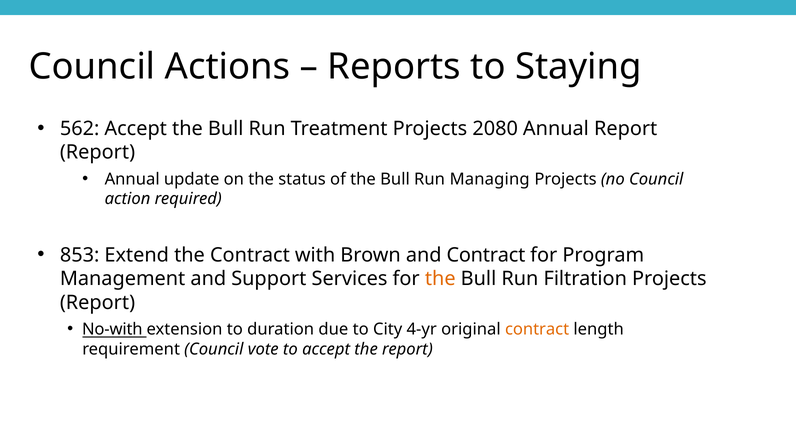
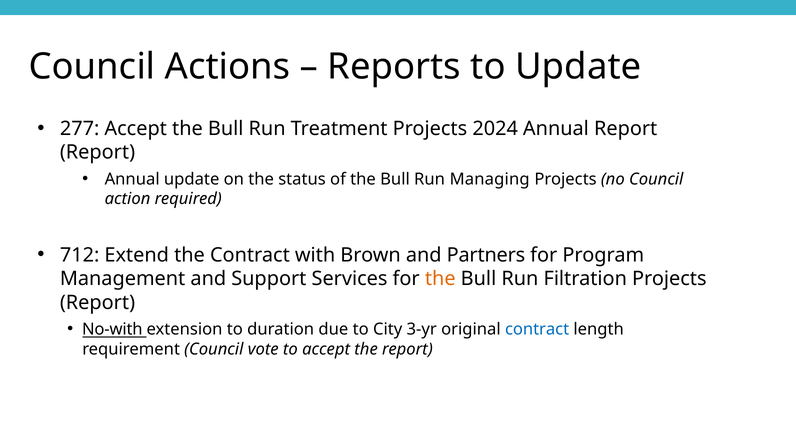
to Staying: Staying -> Update
562: 562 -> 277
2080: 2080 -> 2024
853: 853 -> 712
and Contract: Contract -> Partners
4-yr: 4-yr -> 3-yr
contract at (537, 329) colour: orange -> blue
